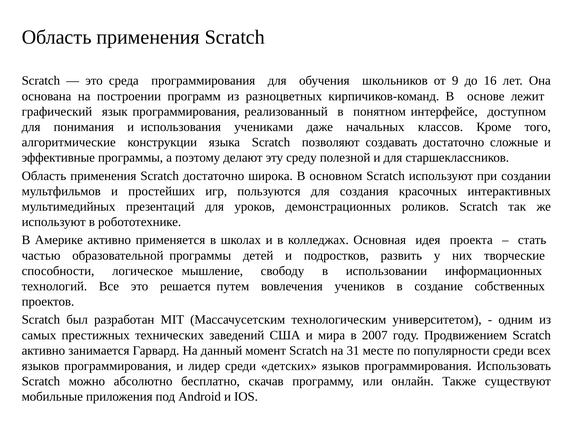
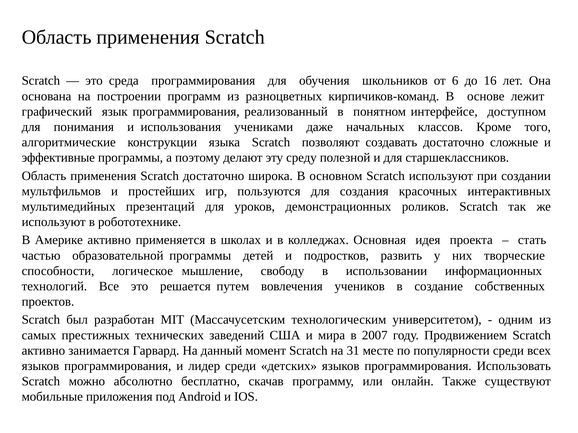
9: 9 -> 6
